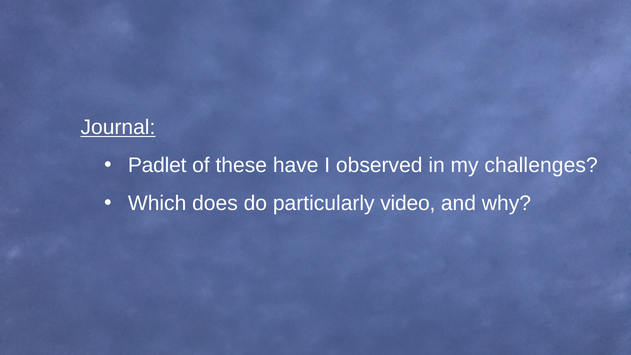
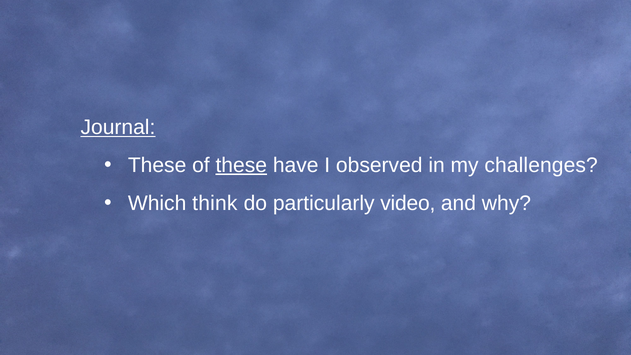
Padlet at (157, 165): Padlet -> These
these at (241, 165) underline: none -> present
does: does -> think
